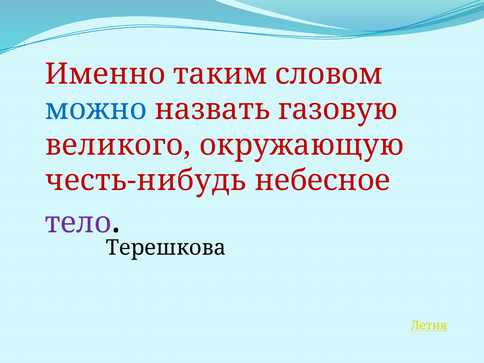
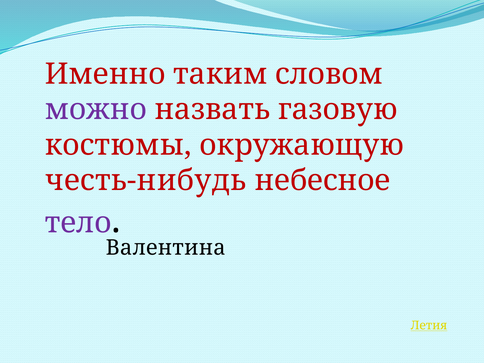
можно colour: blue -> purple
великого: великого -> костюмы
Терешкова: Терешкова -> Валентина
